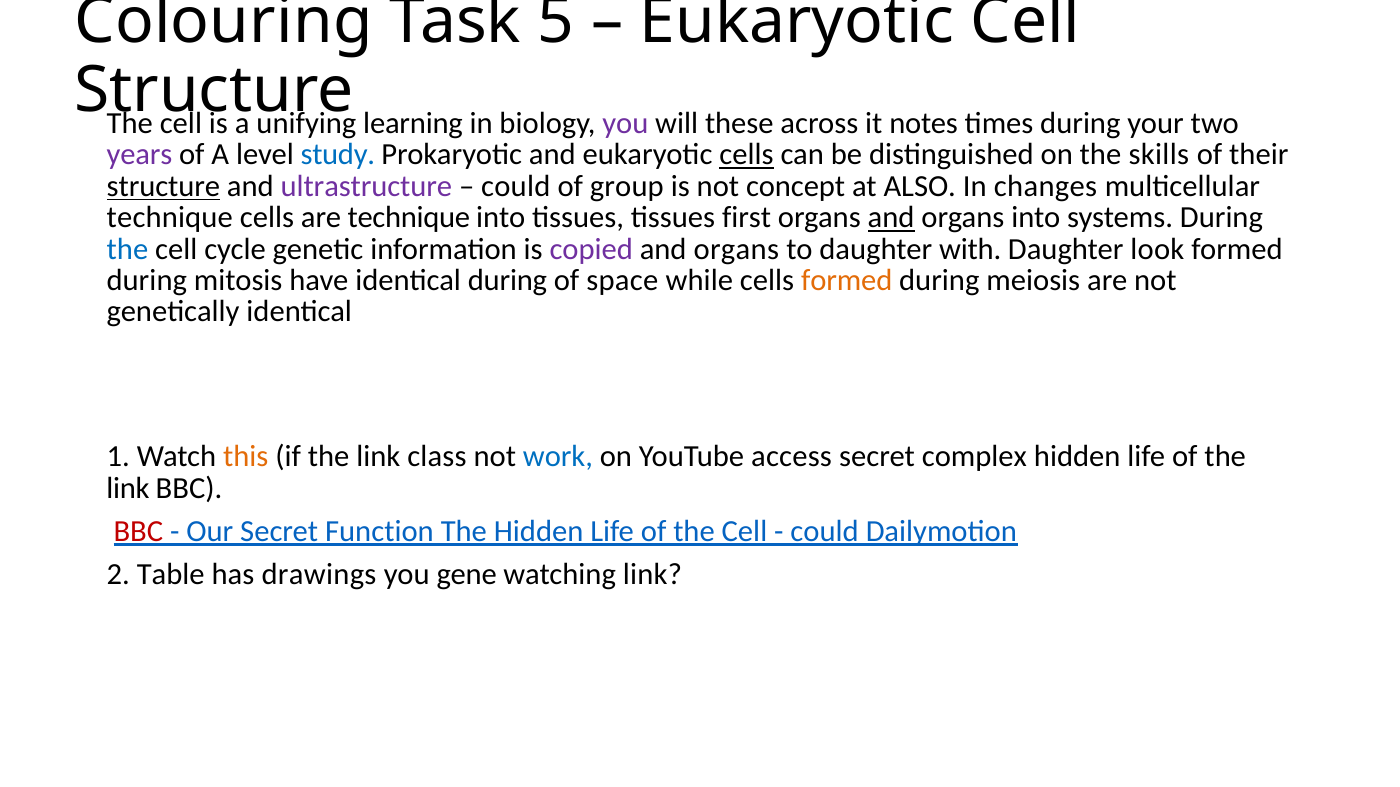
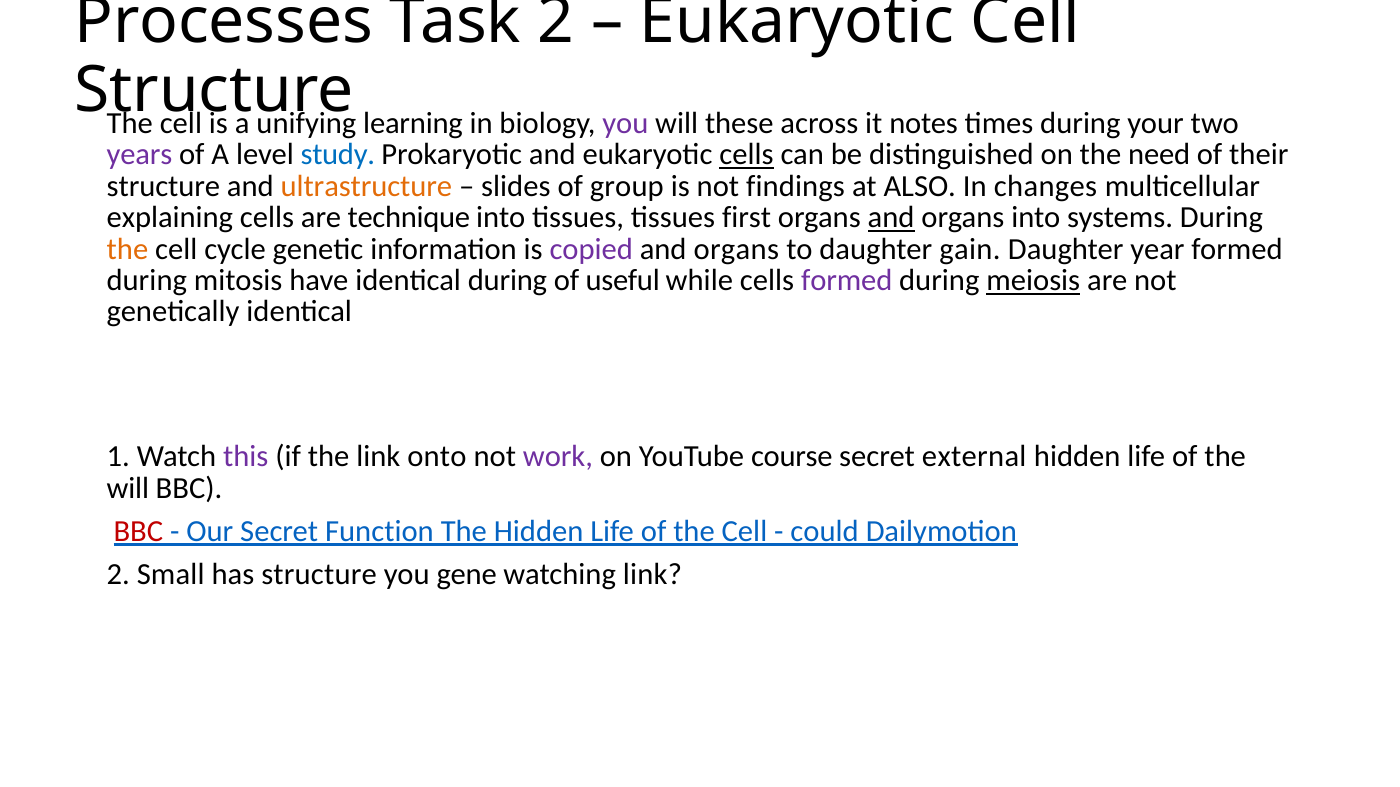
Colouring: Colouring -> Processes
Task 5: 5 -> 2
skills: skills -> need
structure at (163, 186) underline: present -> none
ultrastructure colour: purple -> orange
could at (516, 186): could -> slides
concept: concept -> findings
technique at (170, 218): technique -> explaining
the at (127, 249) colour: blue -> orange
with: with -> gain
look: look -> year
space: space -> useful
formed at (847, 281) colour: orange -> purple
meiosis underline: none -> present
this colour: orange -> purple
class: class -> onto
work colour: blue -> purple
access: access -> course
complex: complex -> external
link at (128, 488): link -> will
Table: Table -> Small
has drawings: drawings -> structure
